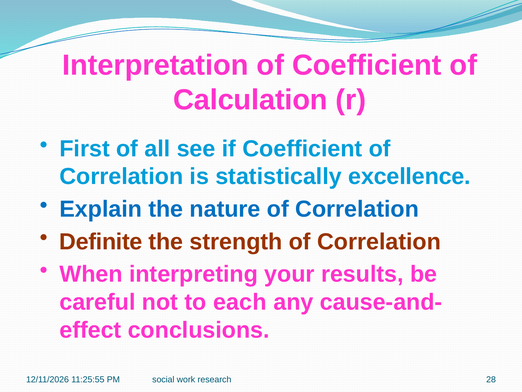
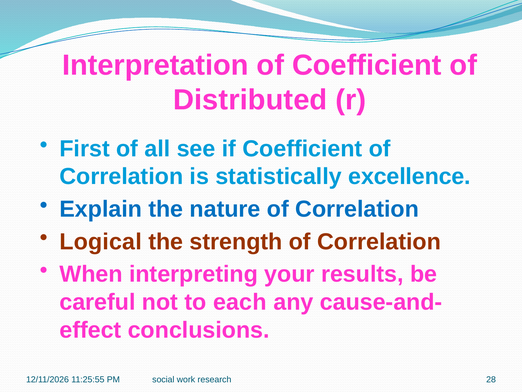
Calculation: Calculation -> Distributed
Definite: Definite -> Logical
